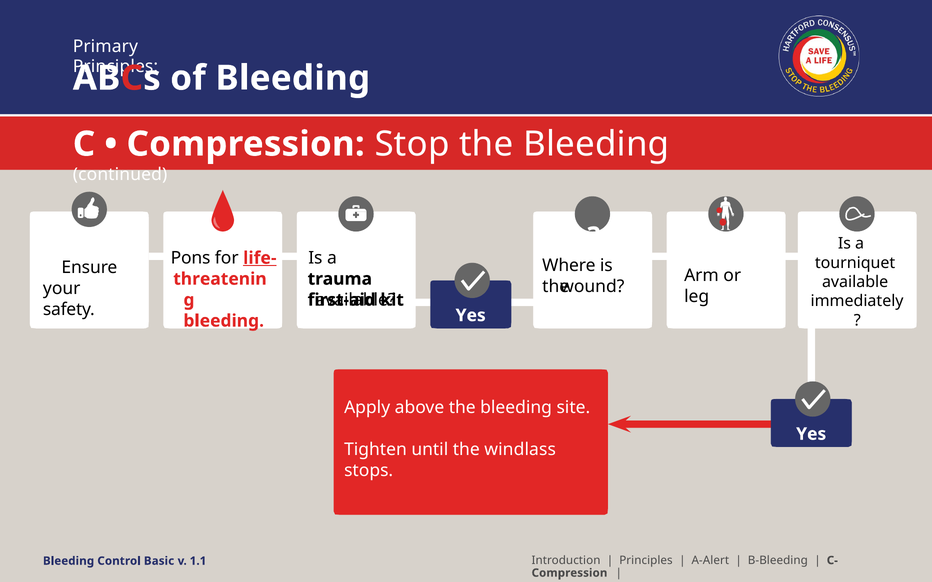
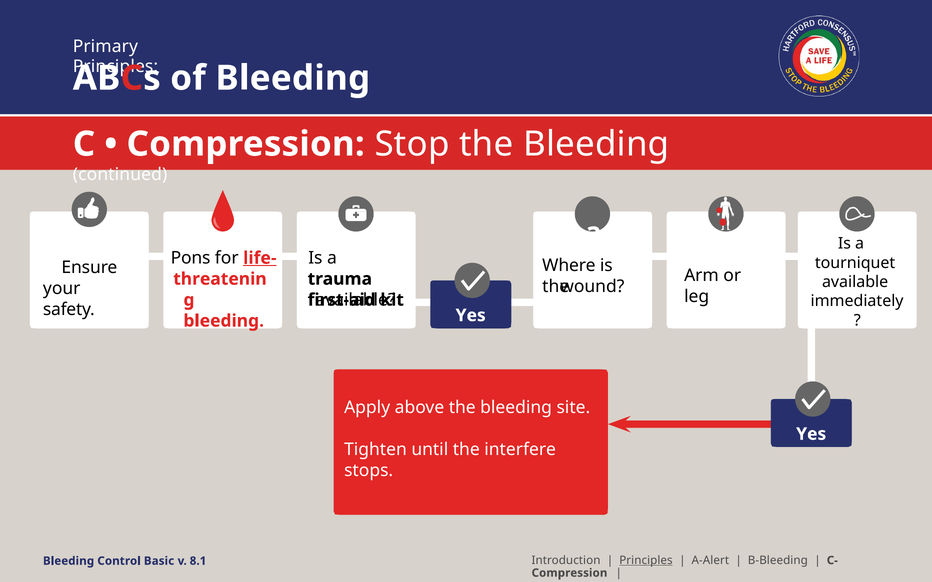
windlass: windlass -> interfere
Principles at (646, 561) underline: none -> present
1.1: 1.1 -> 8.1
